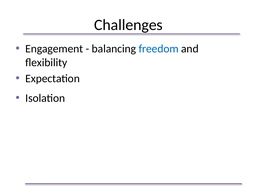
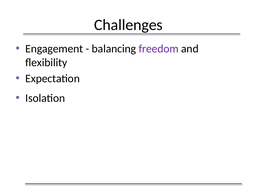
freedom colour: blue -> purple
